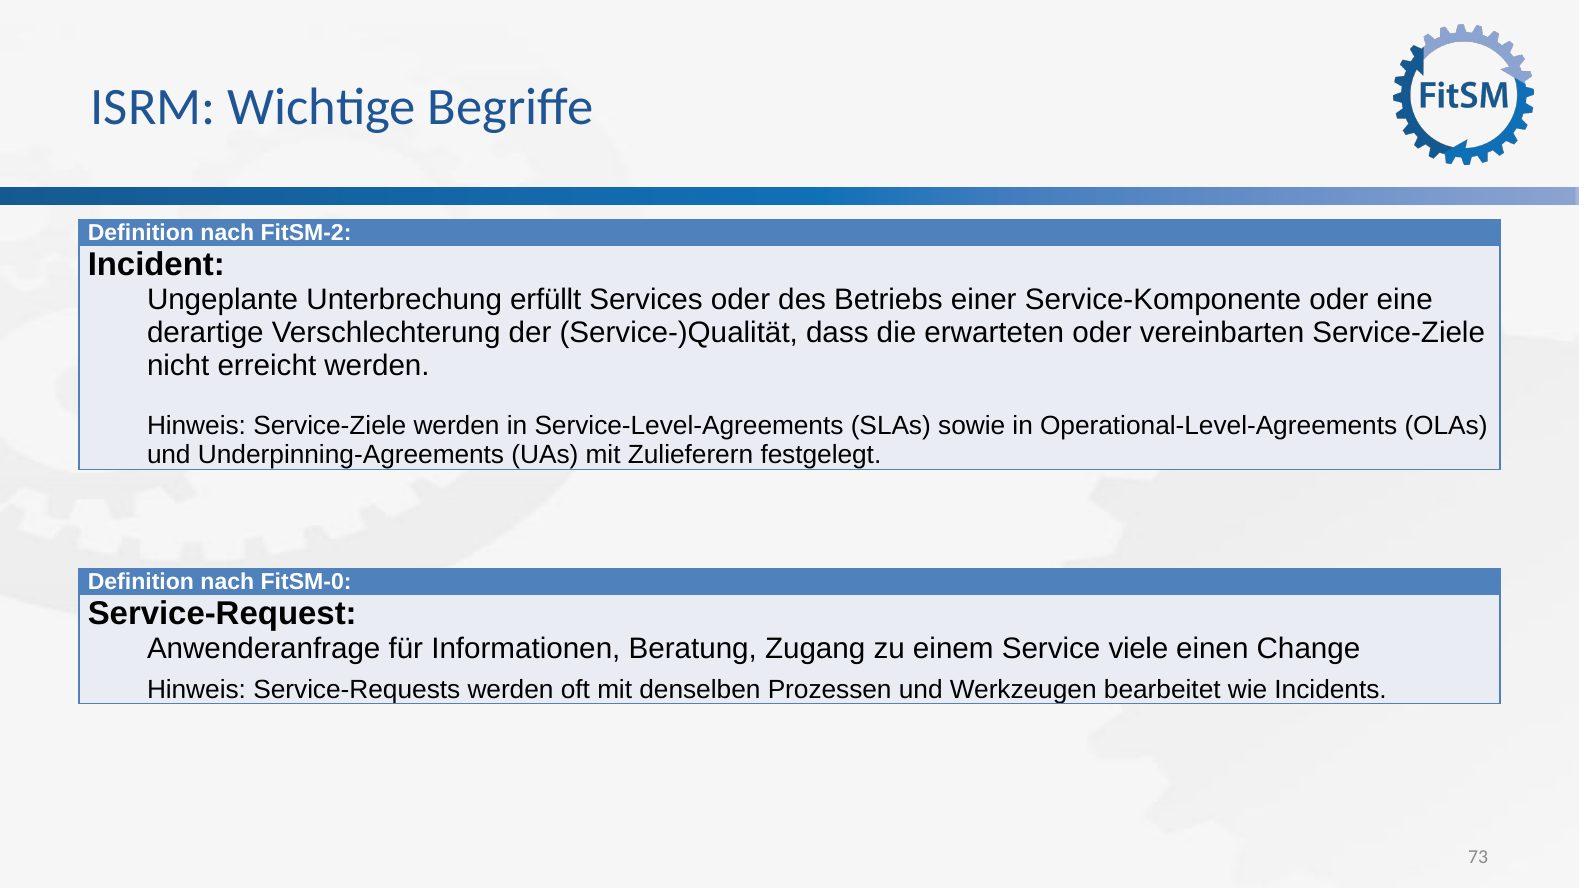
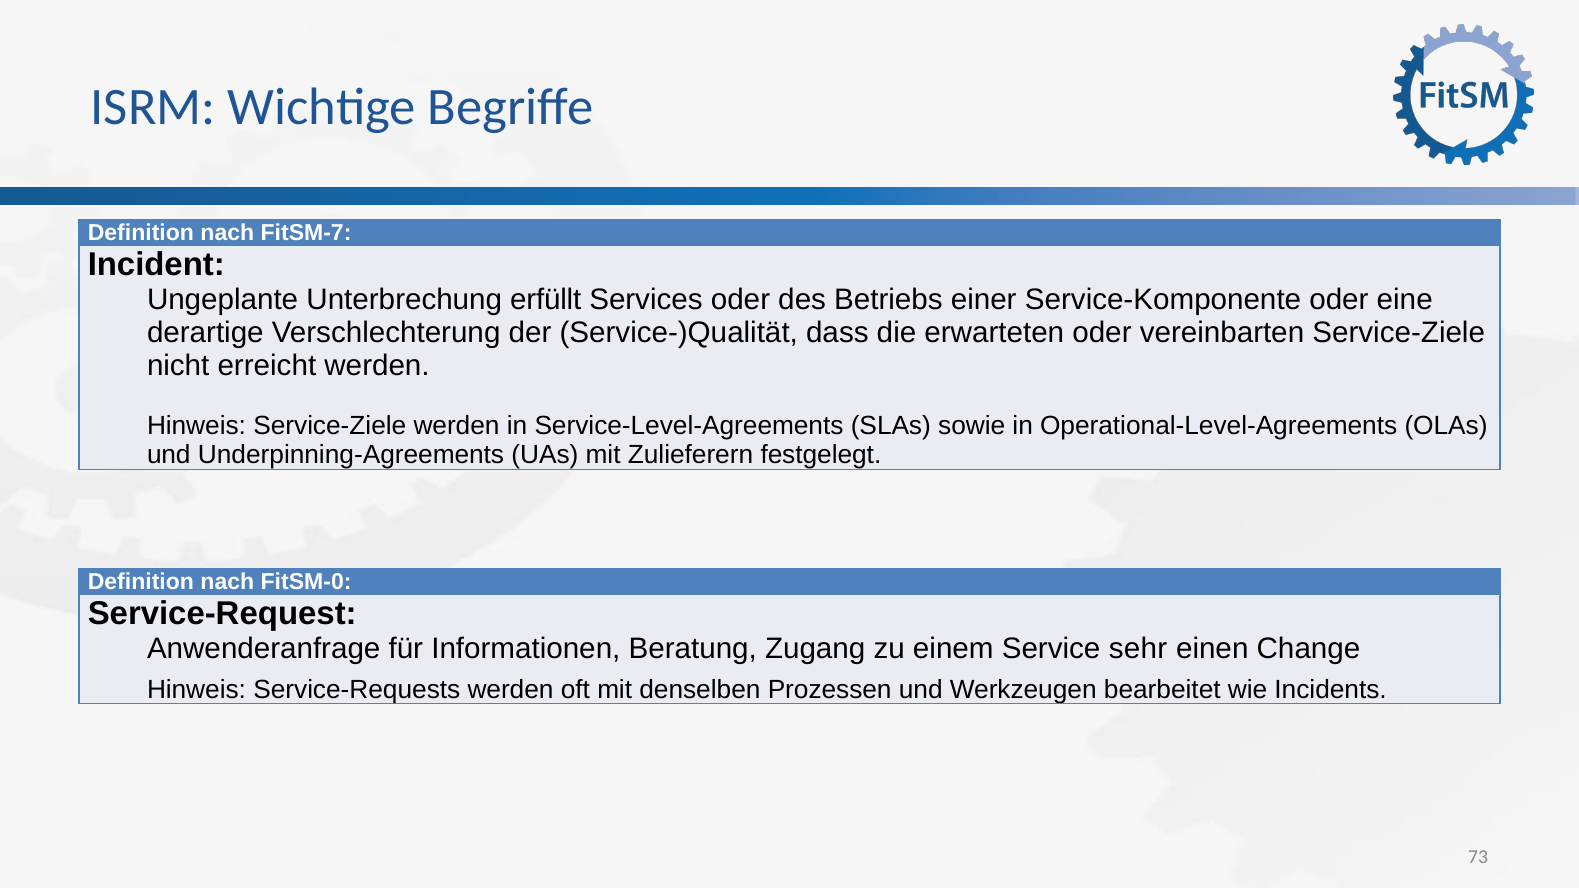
FitSM-2: FitSM-2 -> FitSM-7
viele: viele -> sehr
